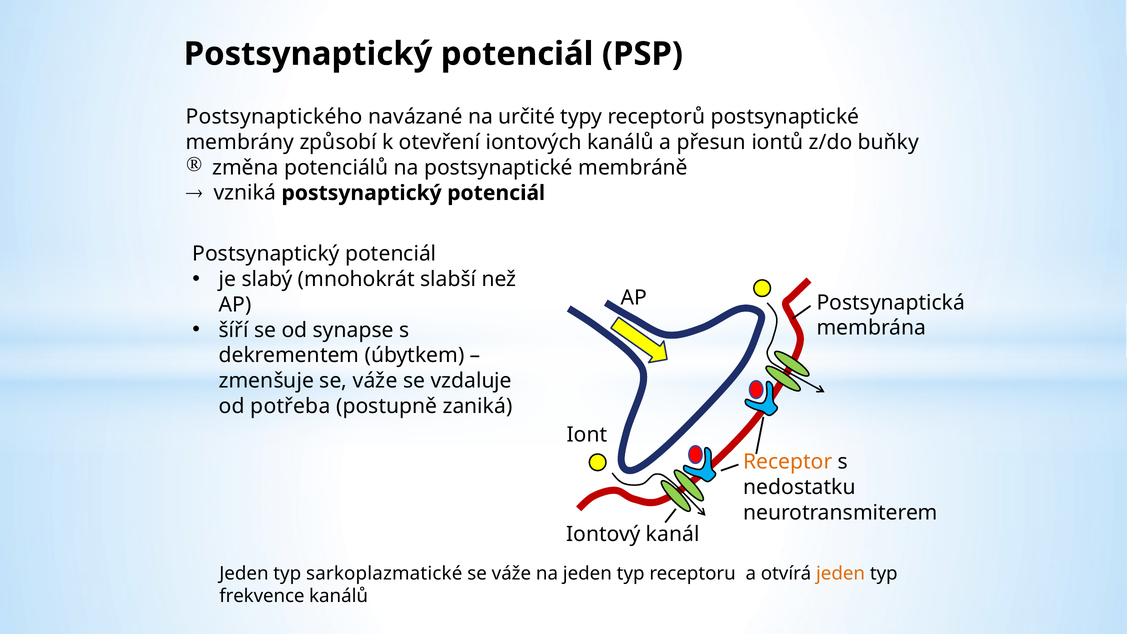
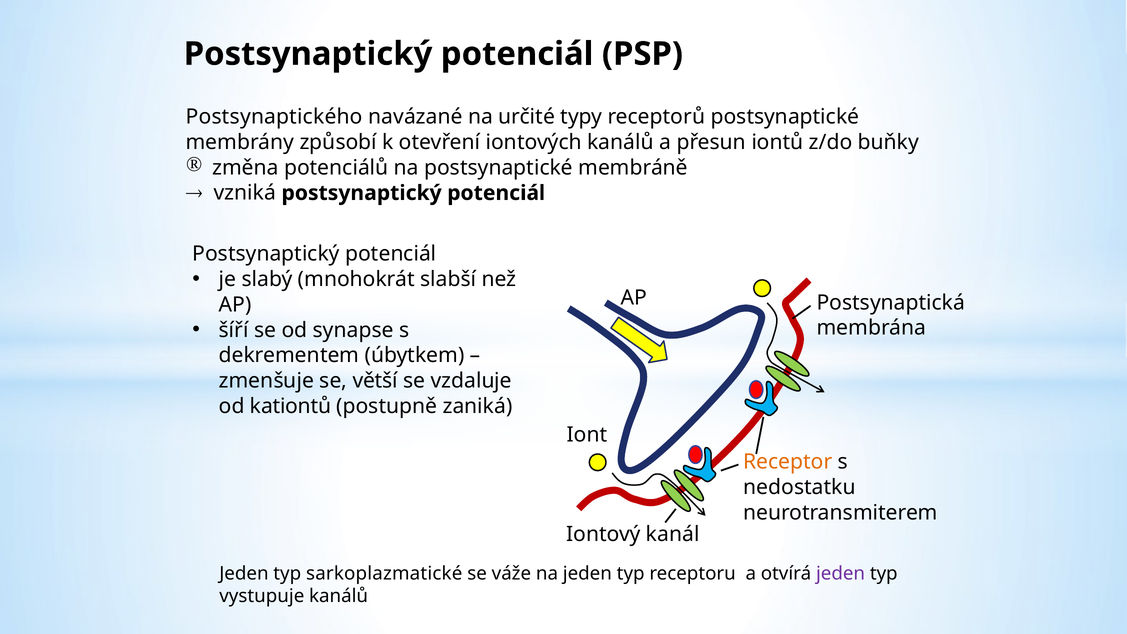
zmenšuje se váže: váže -> větší
potřeba: potřeba -> kationtů
jeden at (841, 573) colour: orange -> purple
frekvence: frekvence -> vystupuje
